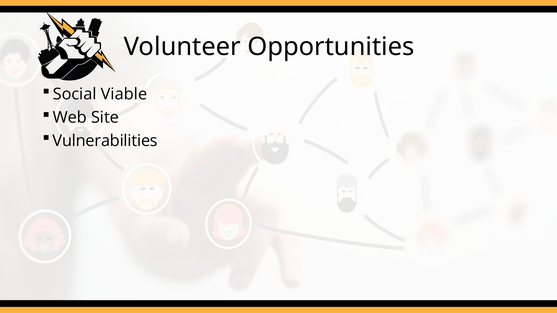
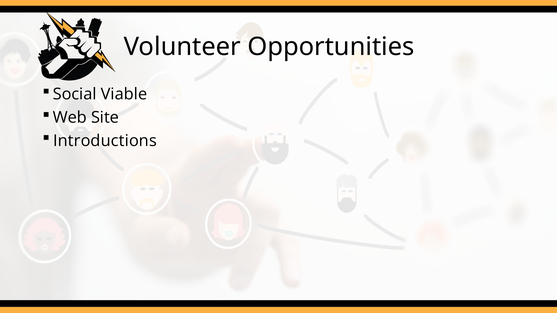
Vulnerabilities: Vulnerabilities -> Introductions
